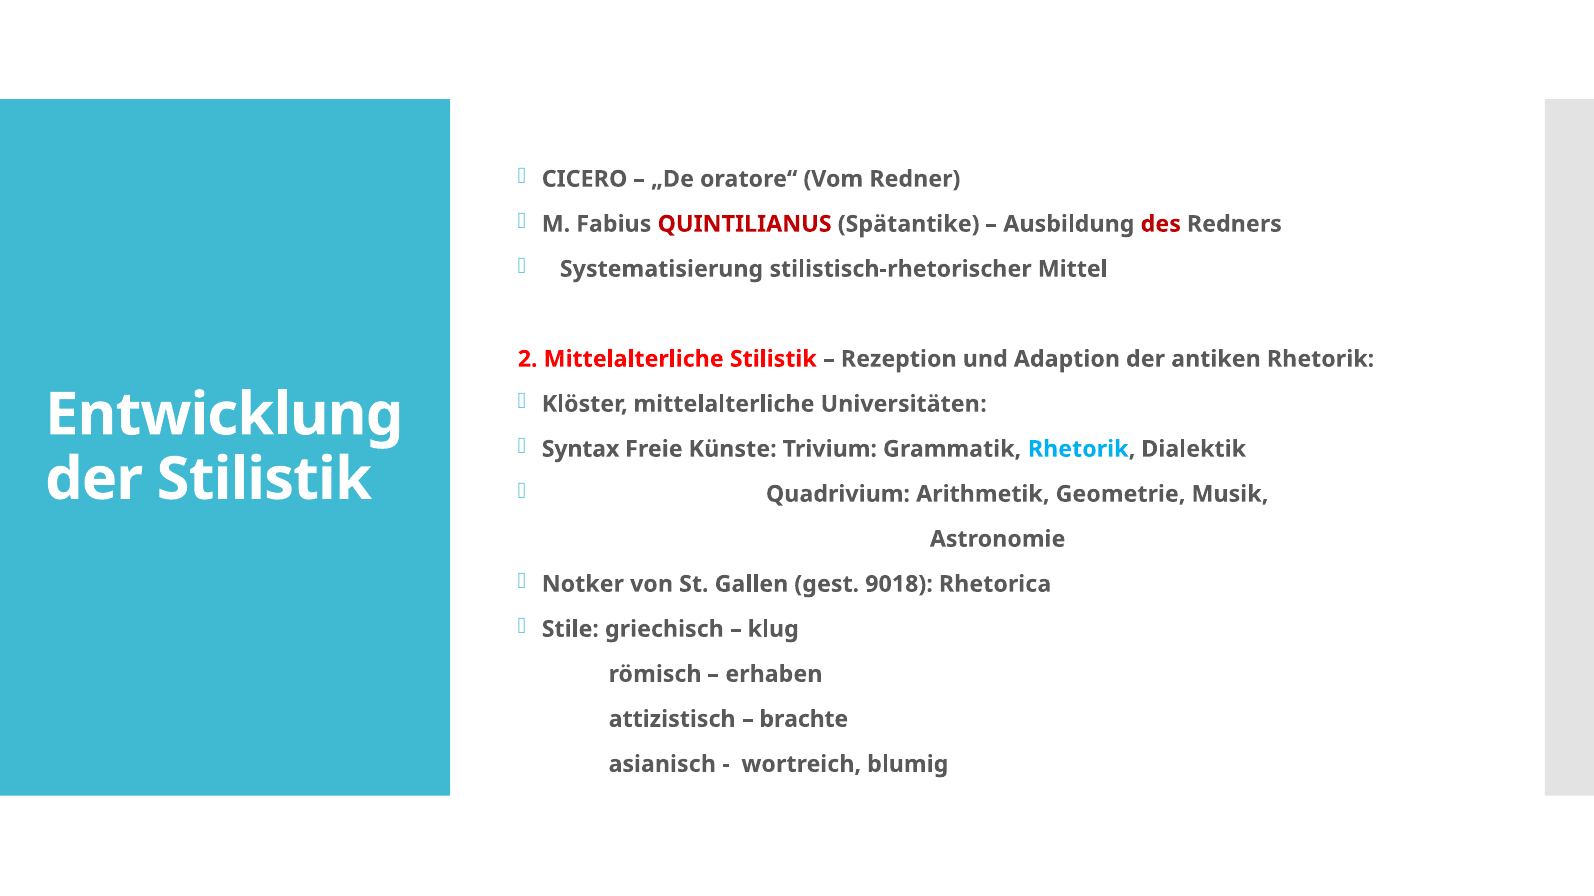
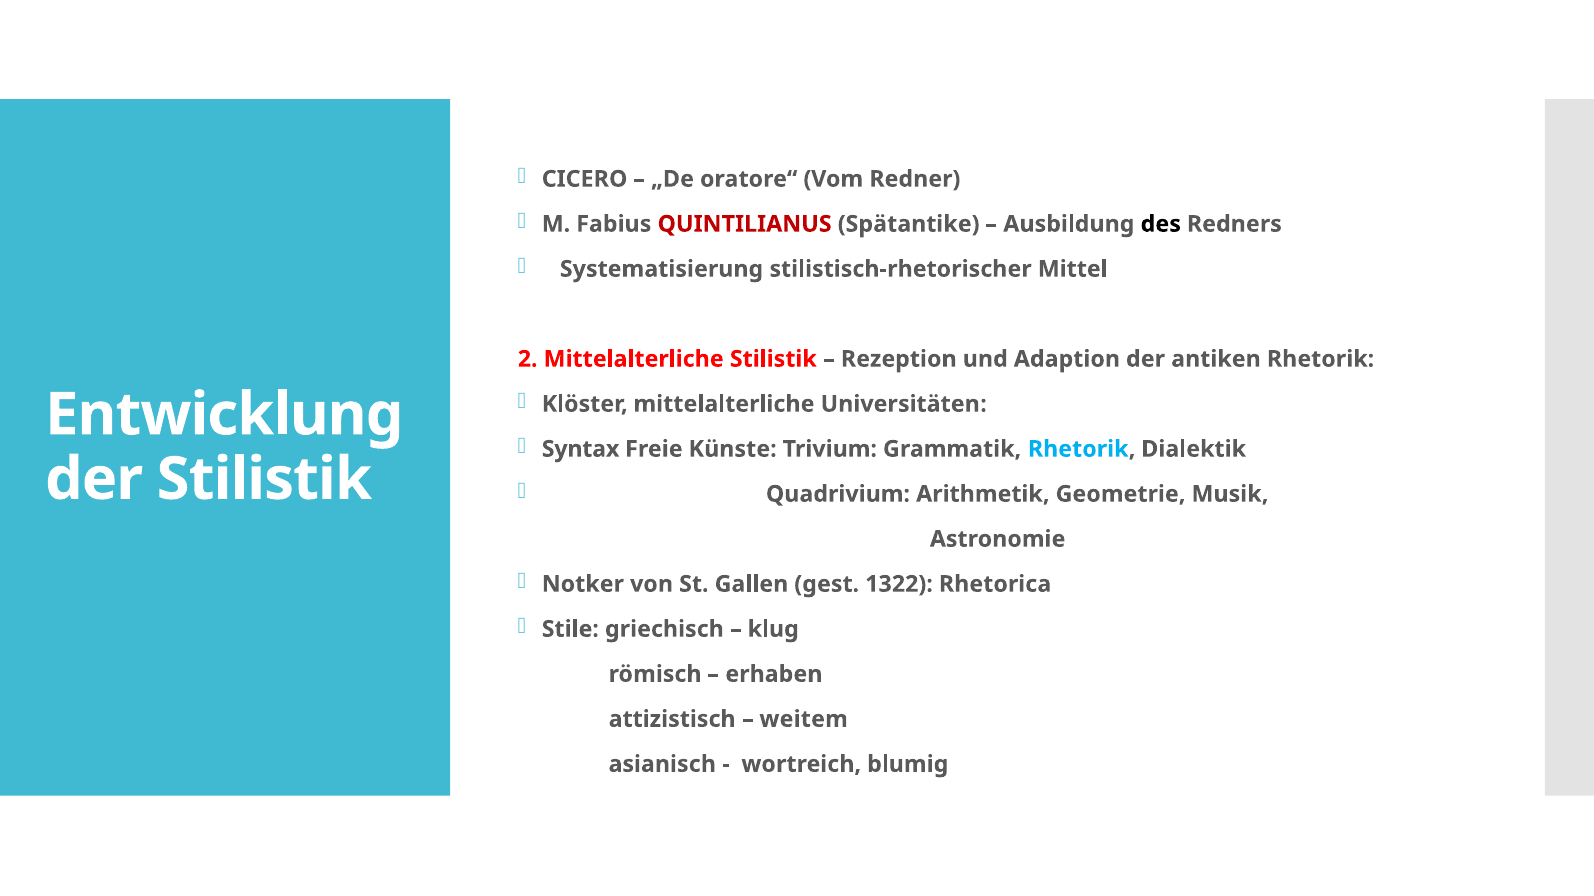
des colour: red -> black
9018: 9018 -> 1322
brachte: brachte -> weitem
